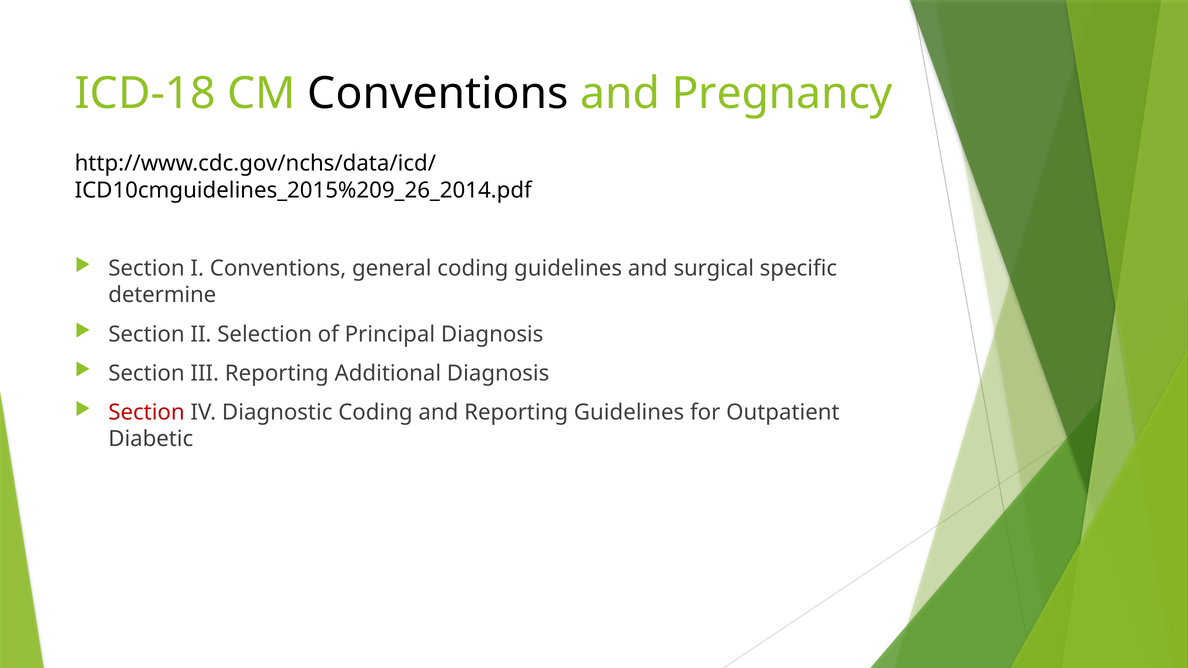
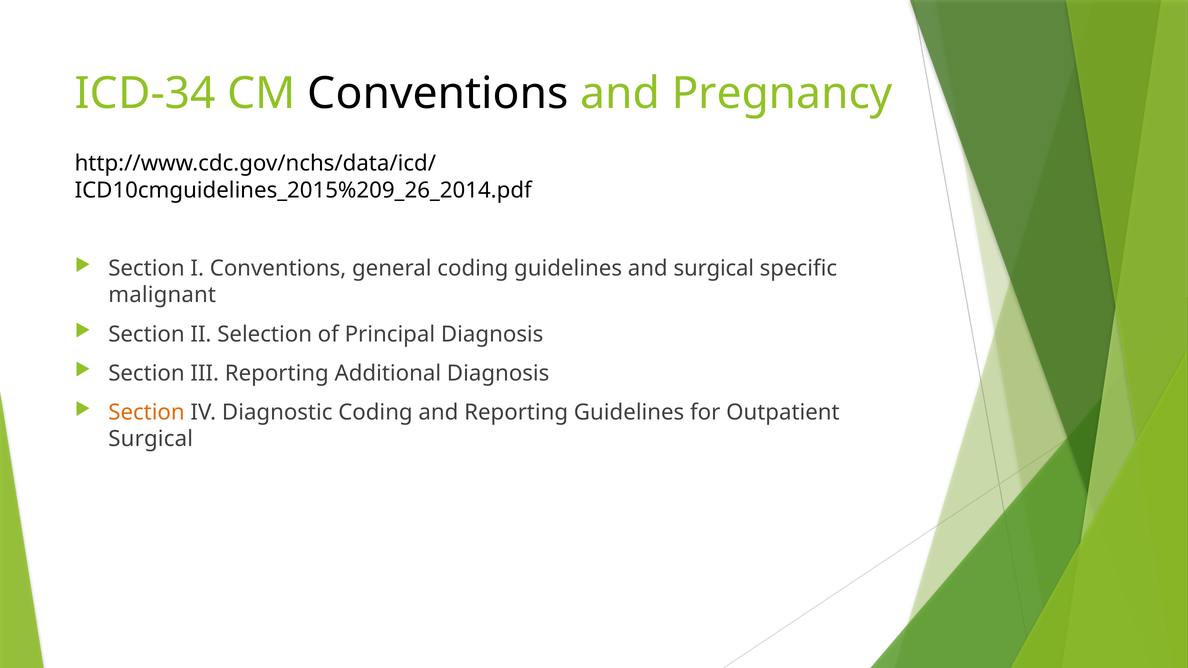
ICD-18: ICD-18 -> ICD-34
determine: determine -> malignant
Section at (147, 413) colour: red -> orange
Diabetic at (151, 439): Diabetic -> Surgical
